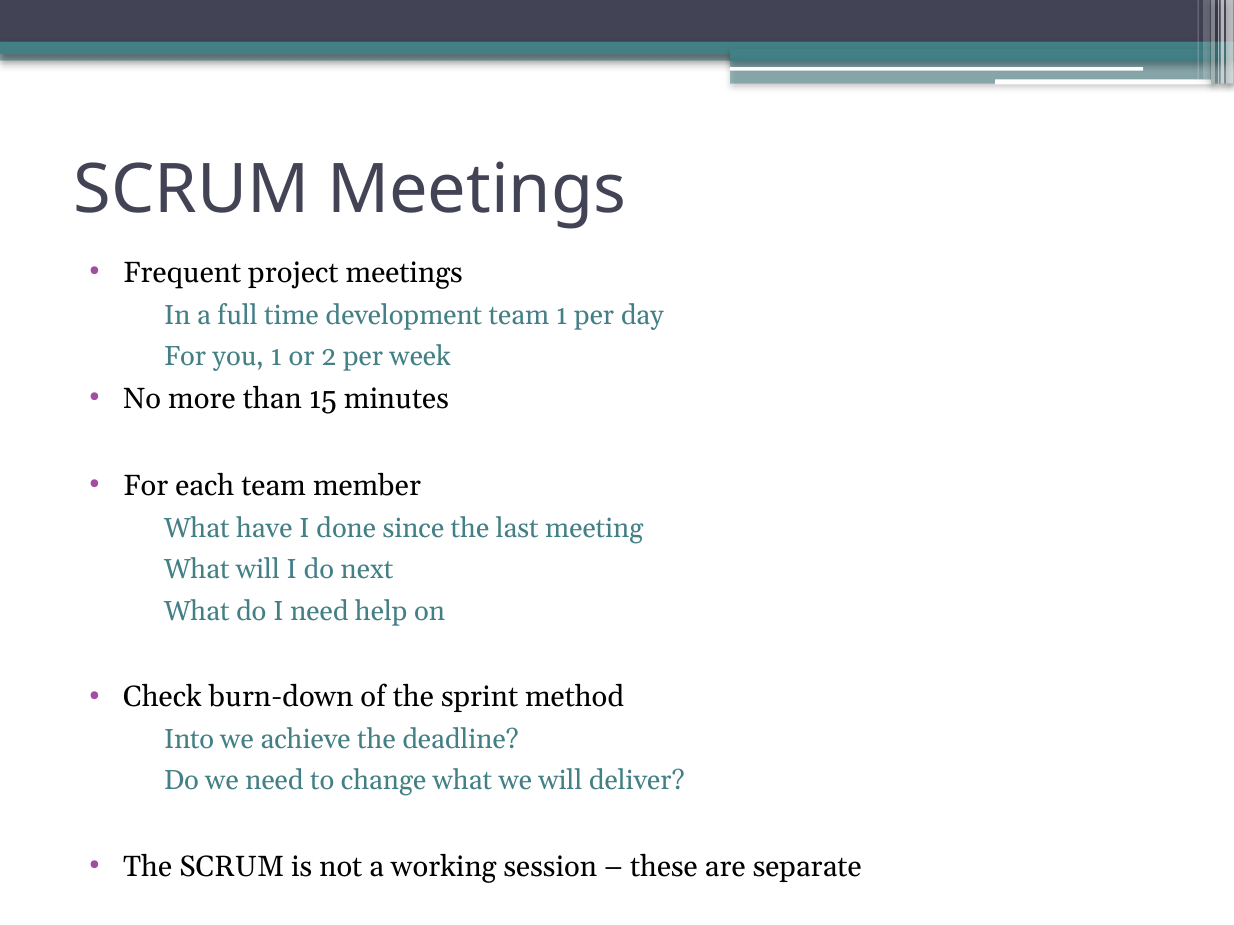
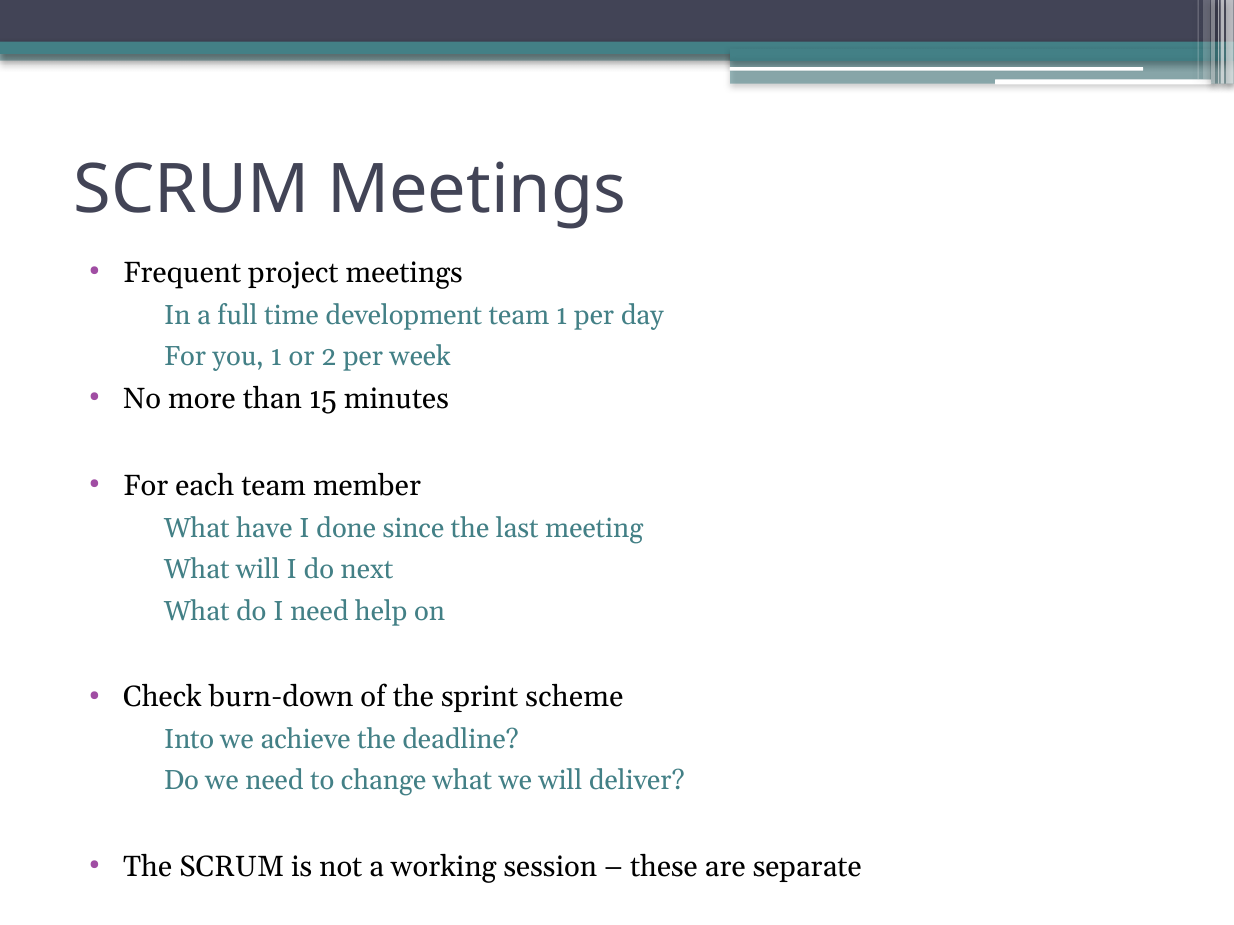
method: method -> scheme
